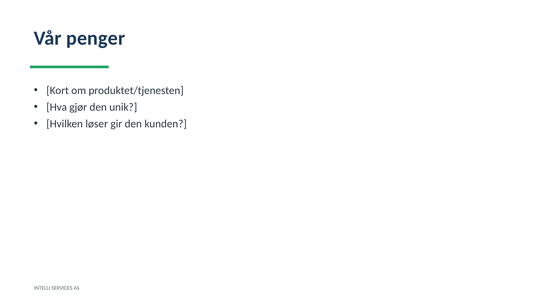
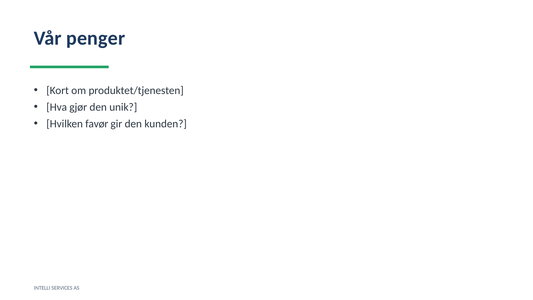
løser: løser -> favør
